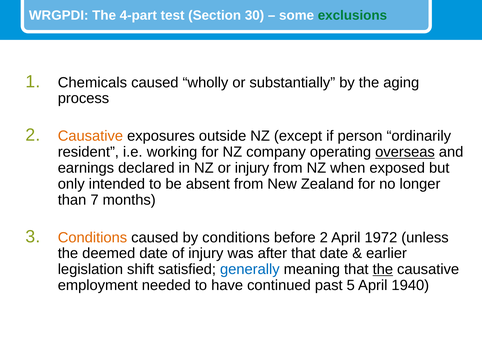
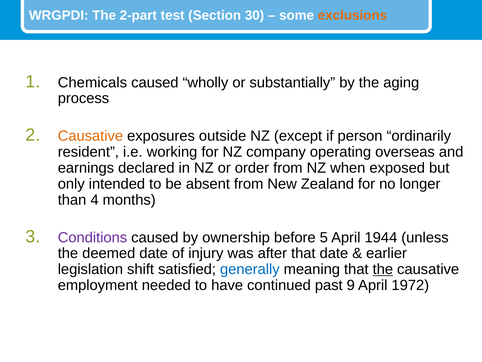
4-part: 4-part -> 2-part
exclusions colour: green -> orange
overseas underline: present -> none
or injury: injury -> order
7: 7 -> 4
Conditions at (92, 237) colour: orange -> purple
by conditions: conditions -> ownership
before 2: 2 -> 5
1972: 1972 -> 1944
5: 5 -> 9
1940: 1940 -> 1972
